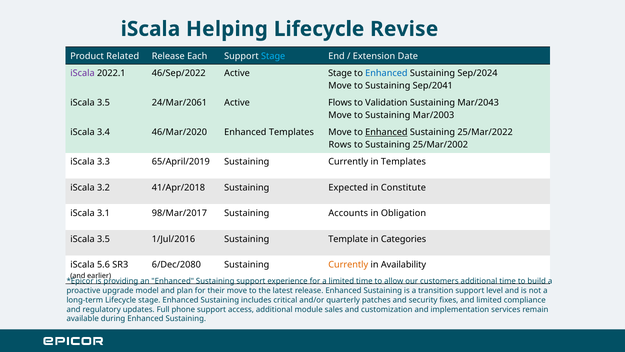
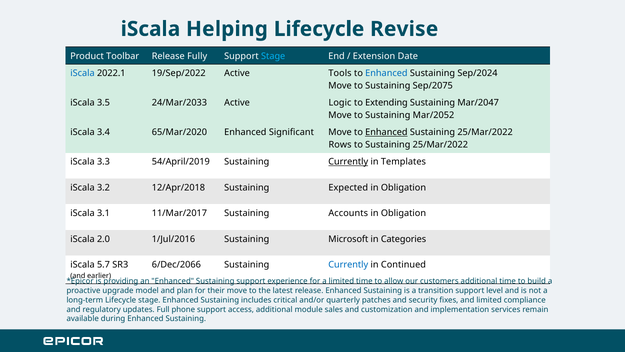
Related: Related -> Toolbar
Each: Each -> Fully
iScala at (82, 73) colour: purple -> blue
46/Sep/2022: 46/Sep/2022 -> 19/Sep/2022
Active Stage: Stage -> Tools
Sep/2041: Sep/2041 -> Sep/2075
24/Mar/2061: 24/Mar/2061 -> 24/Mar/2033
Flows: Flows -> Logic
Validation: Validation -> Extending
Mar/2043: Mar/2043 -> Mar/2047
Mar/2003: Mar/2003 -> Mar/2052
46/Mar/2020: 46/Mar/2020 -> 65/Mar/2020
Enhanced Templates: Templates -> Significant
to Sustaining 25/Mar/2002: 25/Mar/2002 -> 25/Mar/2022
65/April/2019: 65/April/2019 -> 54/April/2019
Currently at (348, 162) underline: none -> present
41/Apr/2018: 41/Apr/2018 -> 12/Apr/2018
Constitute at (403, 187): Constitute -> Obligation
98/Mar/2017: 98/Mar/2017 -> 11/Mar/2017
3.5 at (103, 239): 3.5 -> 2.0
Template: Template -> Microsoft
5.6: 5.6 -> 5.7
6/Dec/2080: 6/Dec/2080 -> 6/Dec/2066
Currently at (348, 264) colour: orange -> blue
Availability: Availability -> Continued
